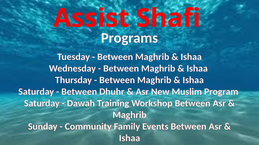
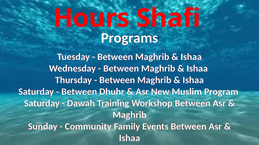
Assist: Assist -> Hours
